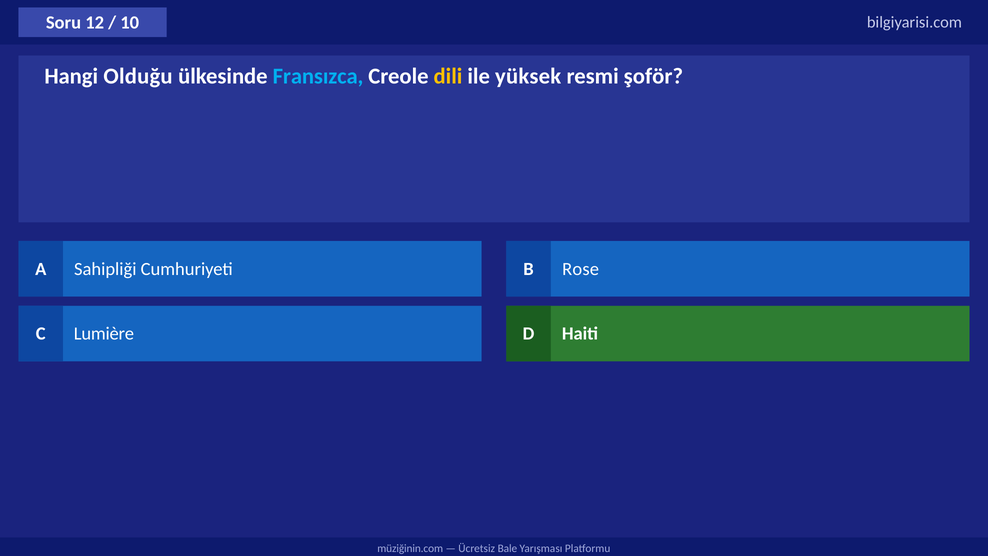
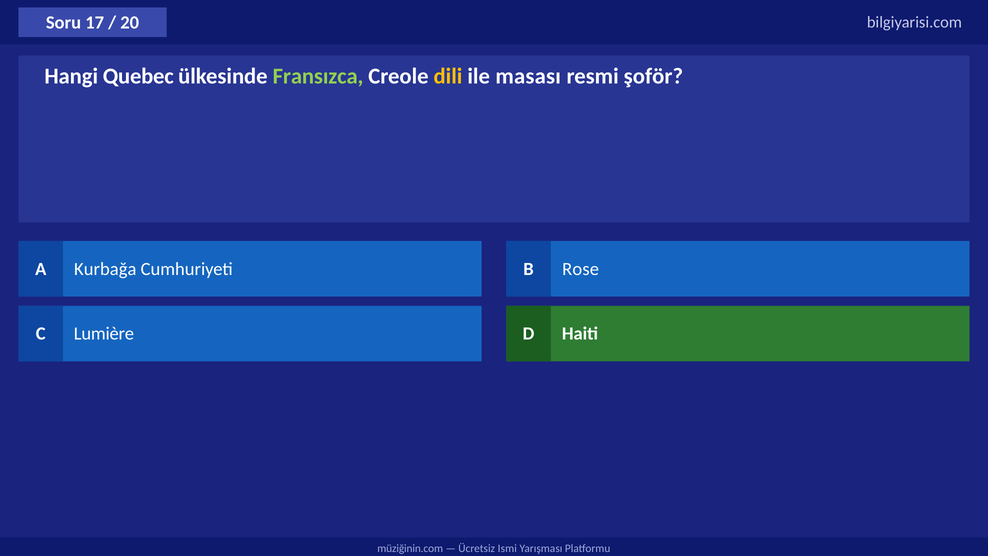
12: 12 -> 17
10: 10 -> 20
Olduğu: Olduğu -> Quebec
Fransızca colour: light blue -> light green
yüksek: yüksek -> masası
Sahipliği: Sahipliği -> Kurbağa
Bale: Bale -> Ismi
